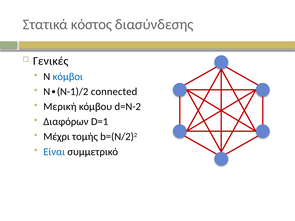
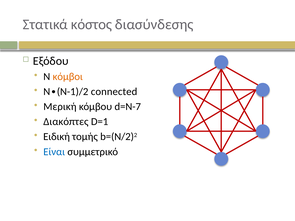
Γενικές: Γενικές -> Εξόδου
κόμβοι colour: blue -> orange
d=N-2: d=N-2 -> d=N-7
Διαφόρων: Διαφόρων -> Διακόπτες
Μέχρι: Μέχρι -> Ειδική
